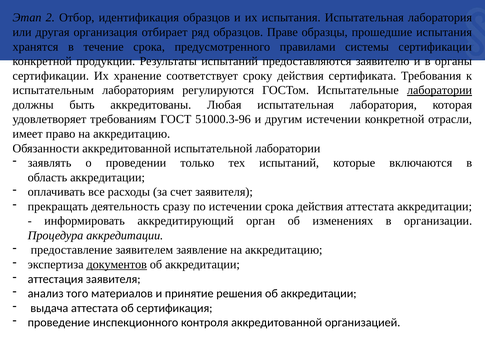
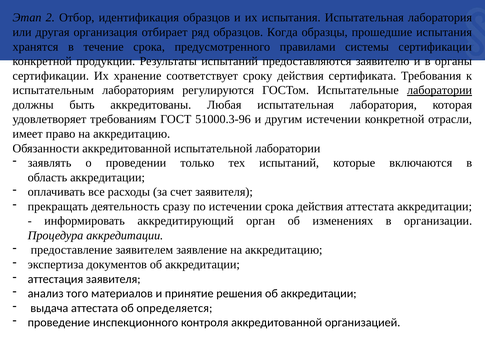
Праве: Праве -> Когда
документов underline: present -> none
сертификация: сертификация -> определяется
